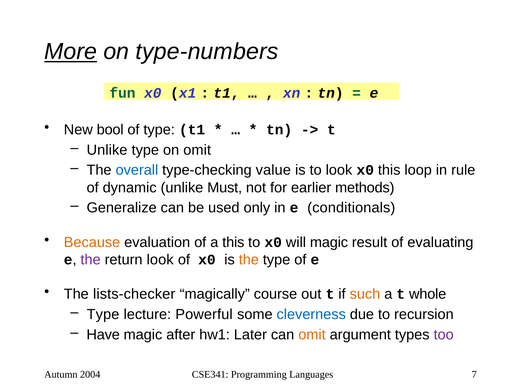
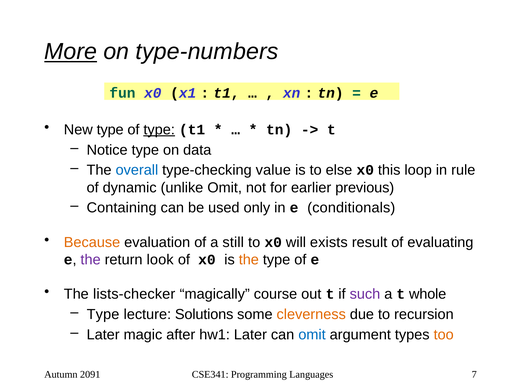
New bool: bool -> type
type at (159, 130) underline: none -> present
Unlike at (107, 150): Unlike -> Notice
on omit: omit -> data
to look: look -> else
unlike Must: Must -> Omit
methods: methods -> previous
Generalize: Generalize -> Containing
a this: this -> still
will magic: magic -> exists
such colour: orange -> purple
Powerful: Powerful -> Solutions
cleverness colour: blue -> orange
Have at (103, 335): Have -> Later
omit at (312, 335) colour: orange -> blue
too colour: purple -> orange
2004: 2004 -> 2091
